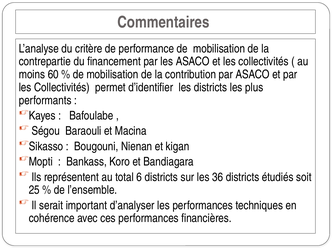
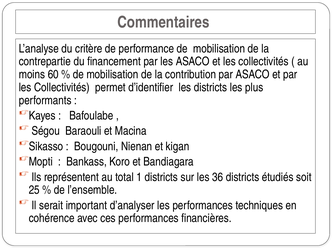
6: 6 -> 1
